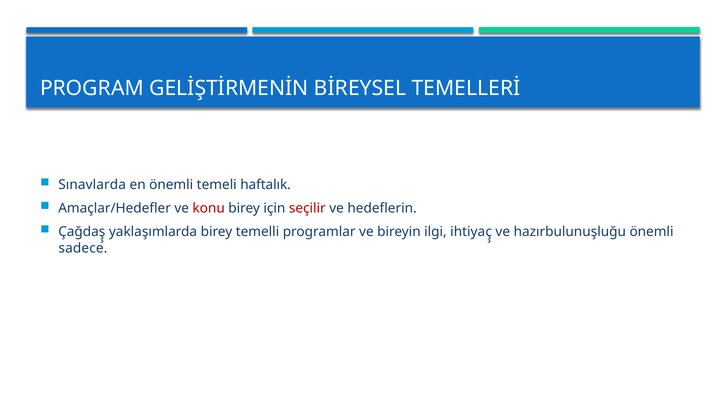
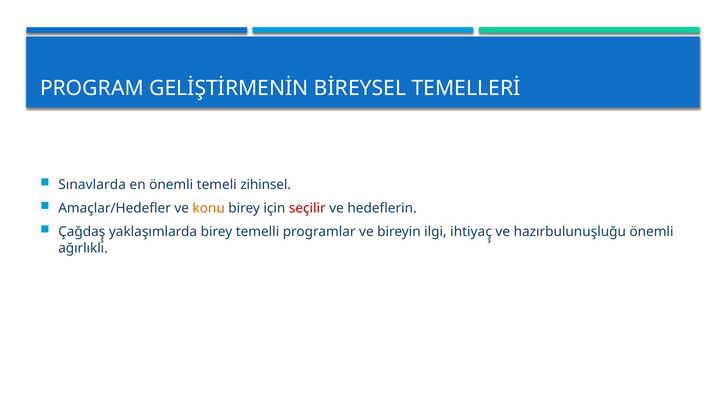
haftalık: haftalık -> zihinsel
konu colour: red -> orange
sadece: sadece -> ağırlıklı
